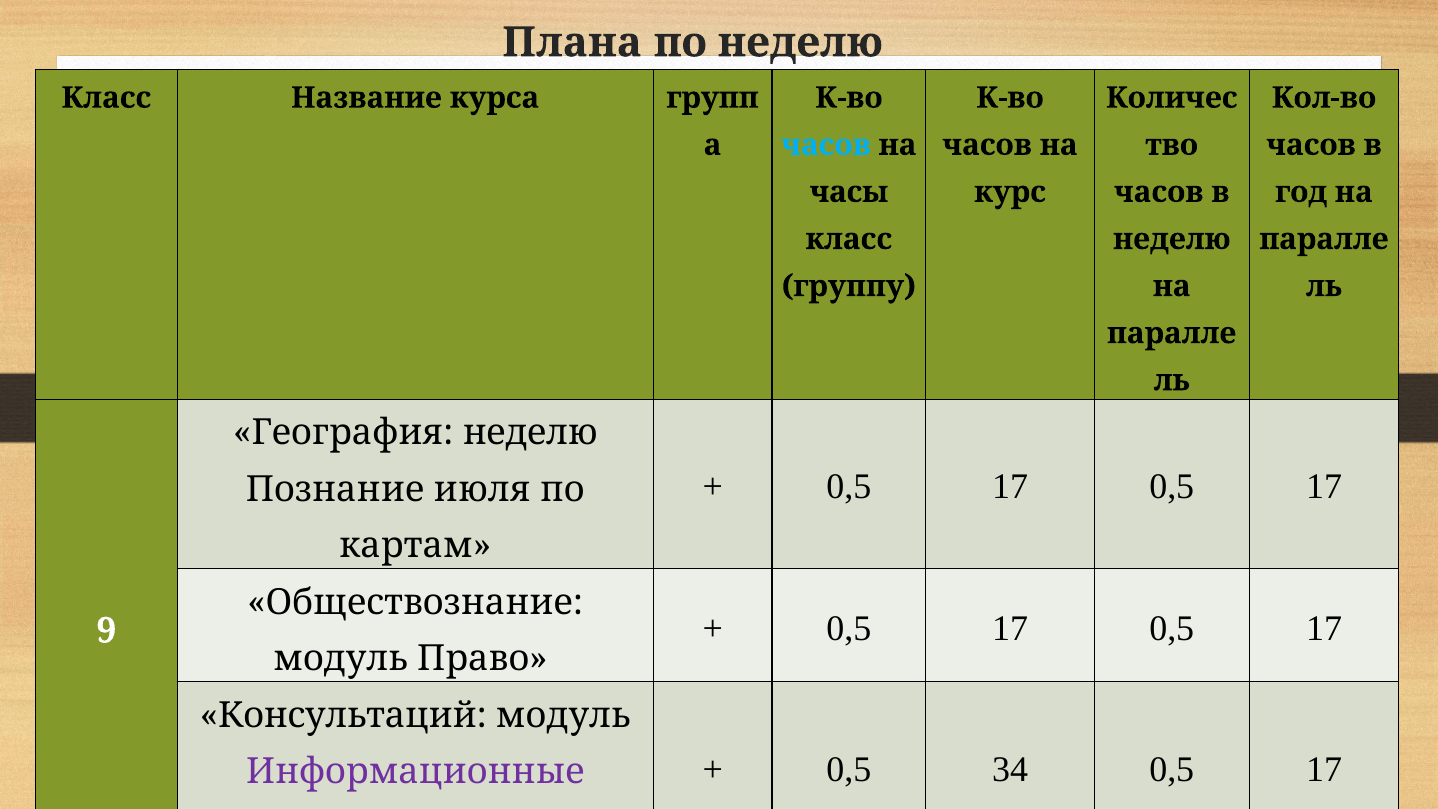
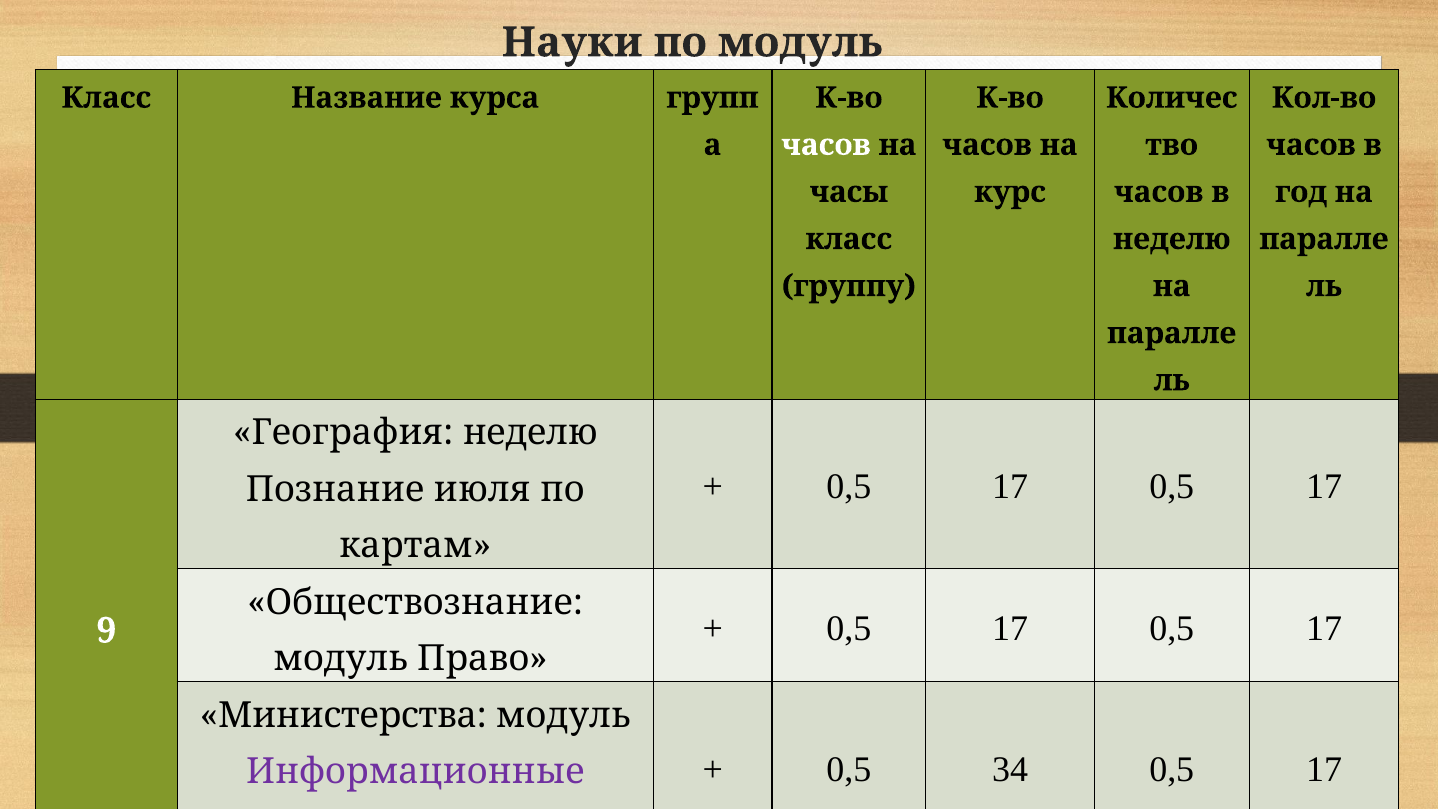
Плана: Плана -> Науки
по неделю: неделю -> модуль
часов at (826, 145) colour: light blue -> white
Консультаций: Консультаций -> Министерства
